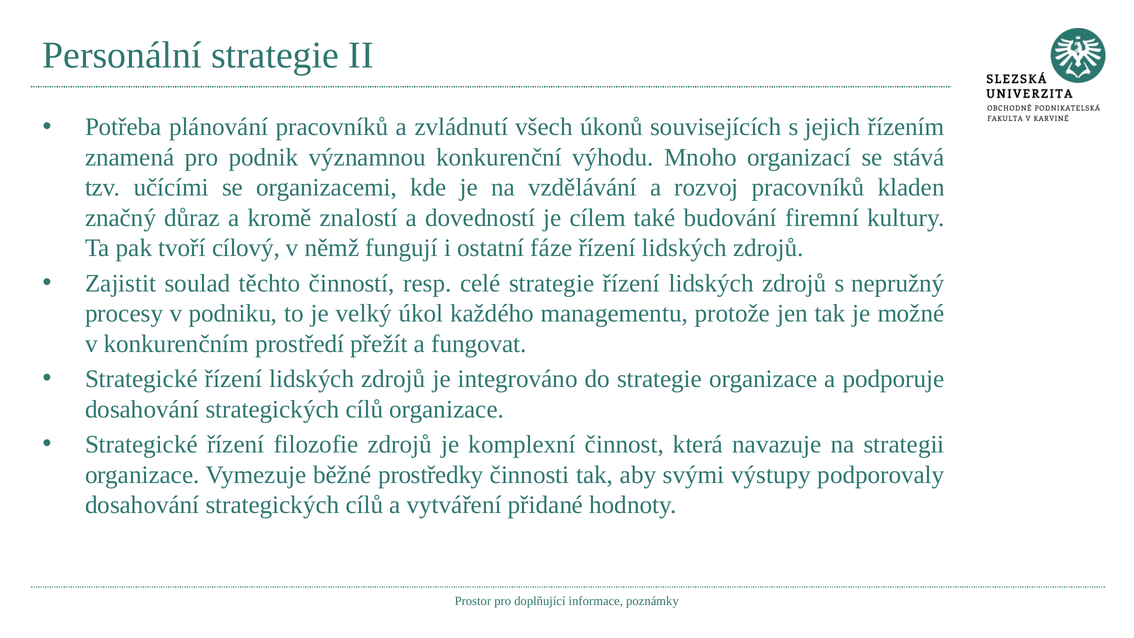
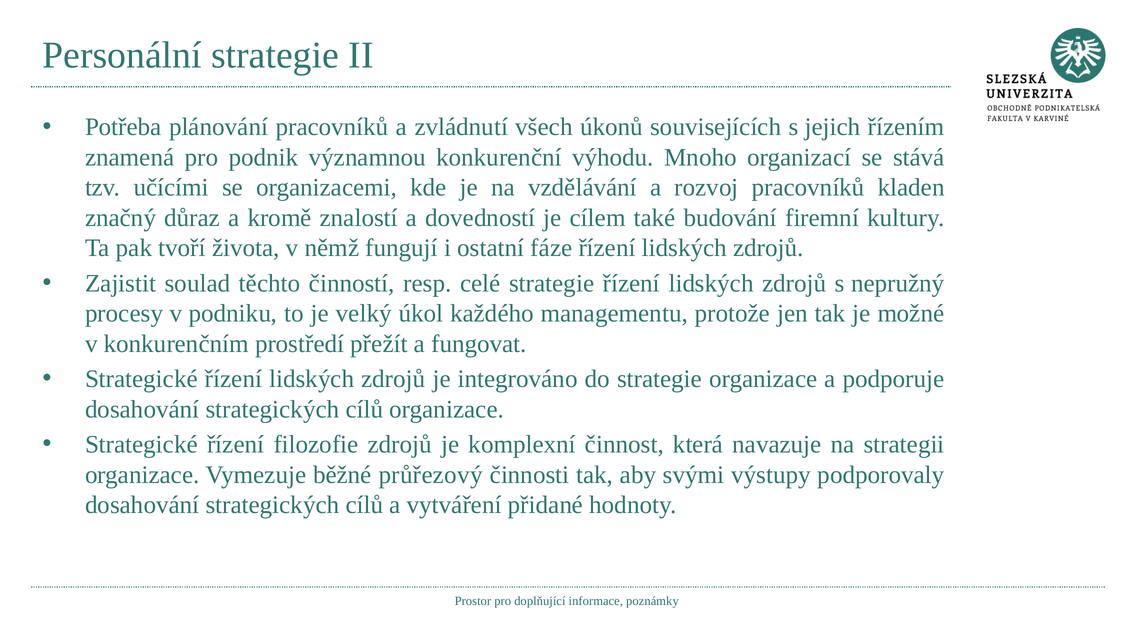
cílový: cílový -> života
prostředky: prostředky -> průřezový
